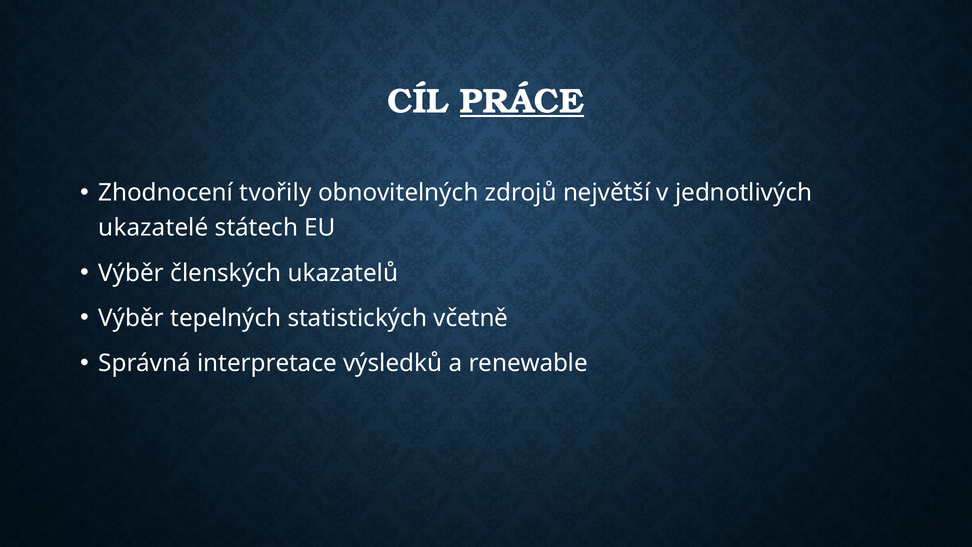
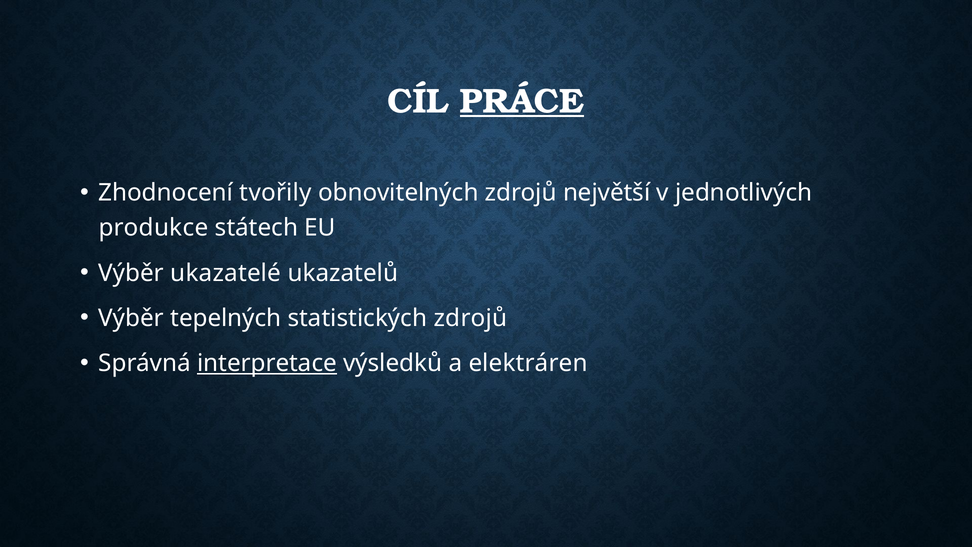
ukazatelé: ukazatelé -> produkce
členských: členských -> ukazatelé
statistických včetně: včetně -> zdrojů
interpretace underline: none -> present
renewable: renewable -> elektráren
